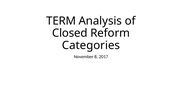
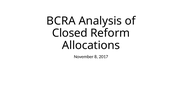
TERM: TERM -> BCRA
Categories: Categories -> Allocations
